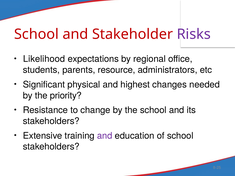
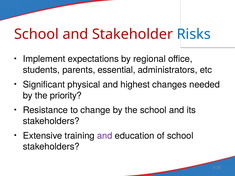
Risks colour: purple -> blue
Likelihood: Likelihood -> Implement
resource: resource -> essential
